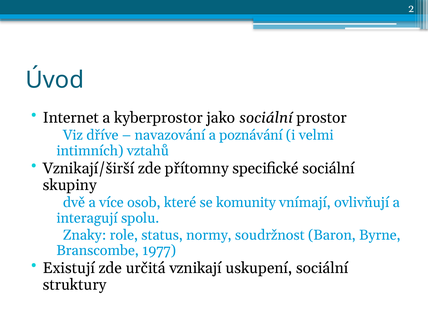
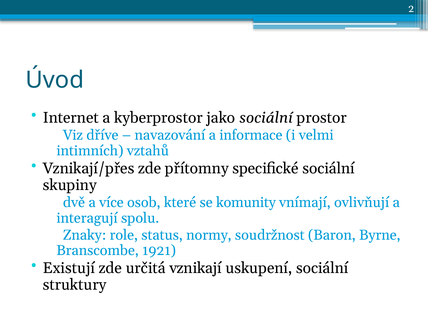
poznávání: poznávání -> informace
Vznikají/širší: Vznikají/širší -> Vznikají/přes
1977: 1977 -> 1921
